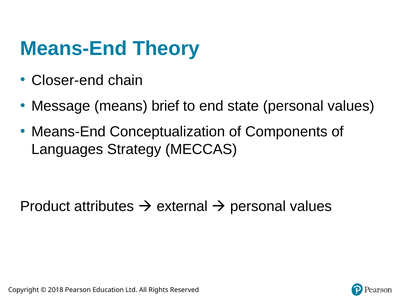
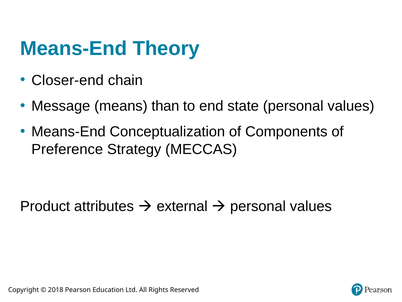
brief: brief -> than
Languages: Languages -> Preference
